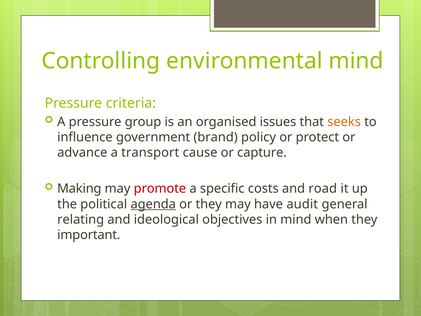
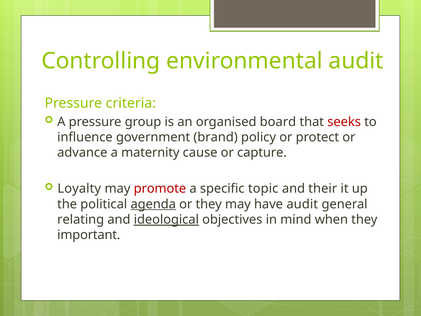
environmental mind: mind -> audit
issues: issues -> board
seeks colour: orange -> red
transport: transport -> maternity
Making: Making -> Loyalty
costs: costs -> topic
road: road -> their
ideological underline: none -> present
